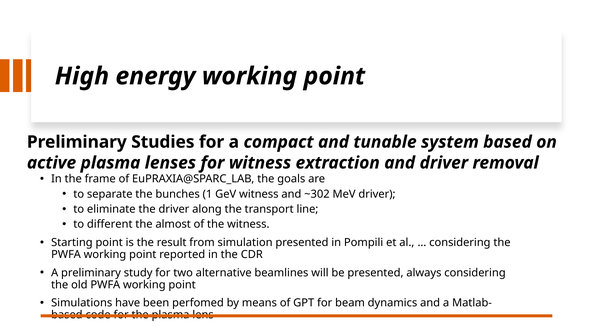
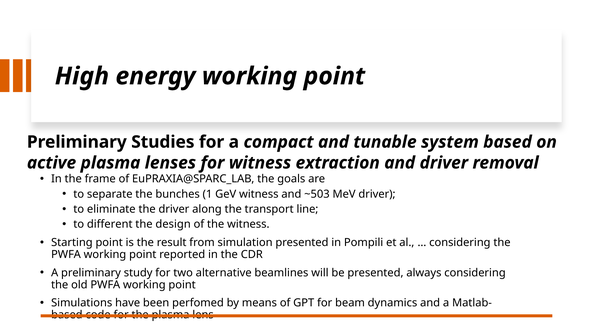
~302: ~302 -> ~503
almost: almost -> design
